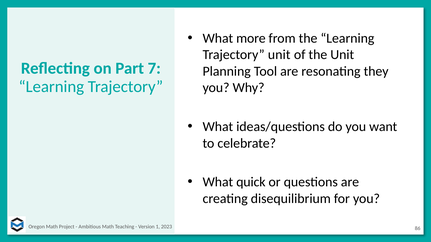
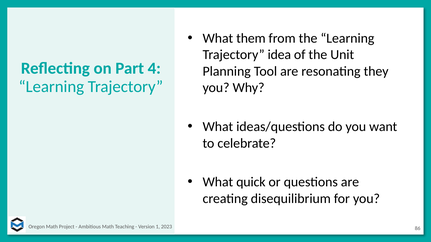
more: more -> them
Trajectory unit: unit -> idea
7: 7 -> 4
